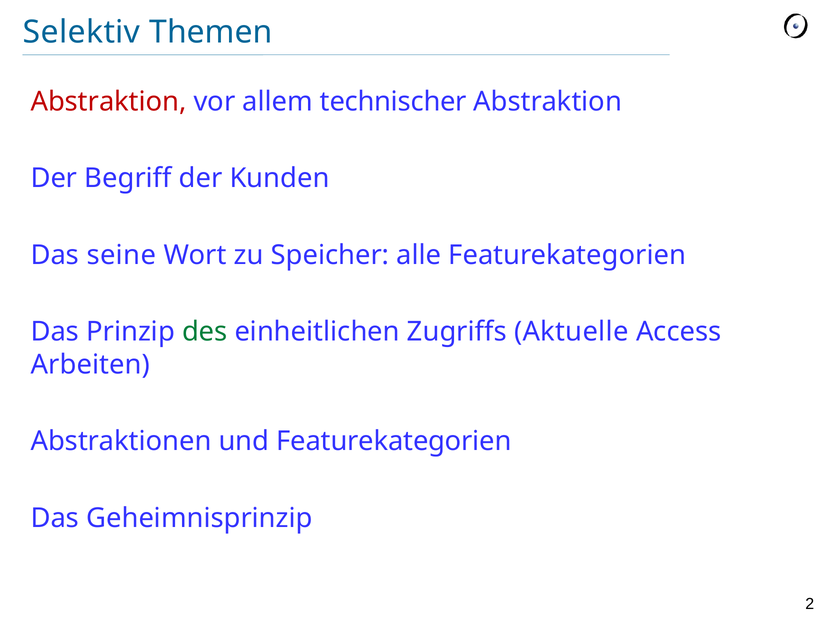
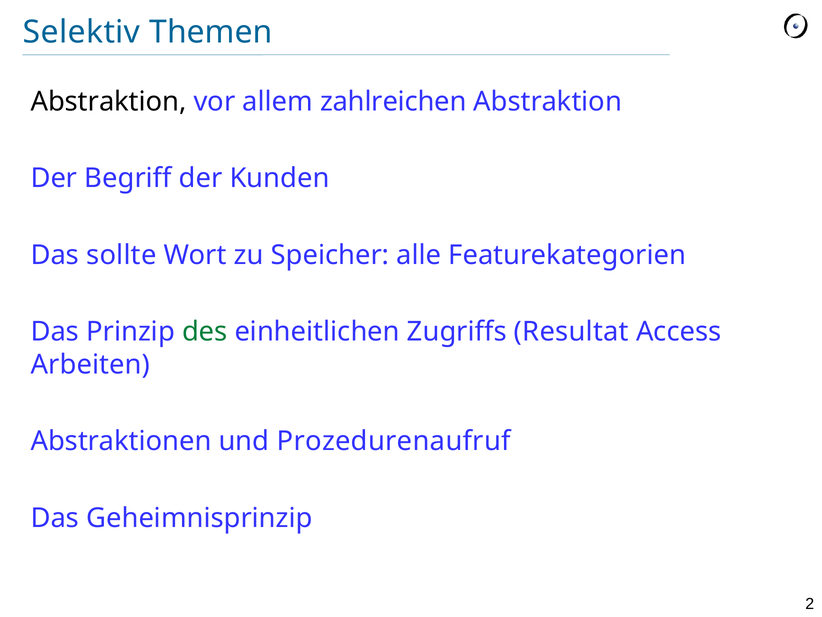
Abstraktion at (109, 101) colour: red -> black
technischer: technischer -> zahlreichen
seine: seine -> sollte
Aktuelle: Aktuelle -> Resultat
und Featurekategorien: Featurekategorien -> Prozedurenaufruf
